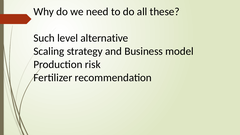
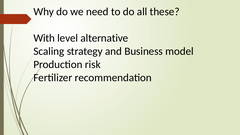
Such: Such -> With
